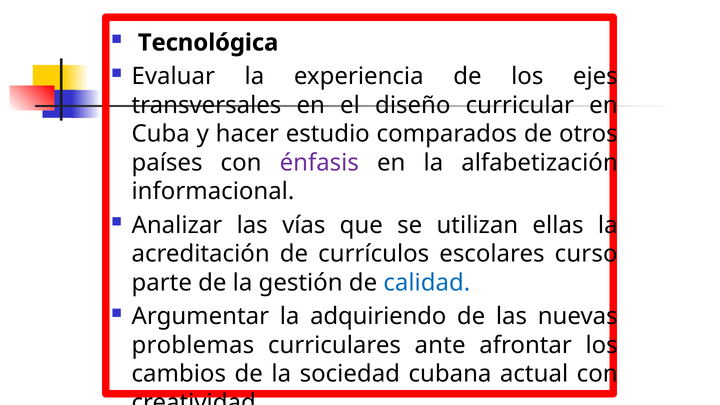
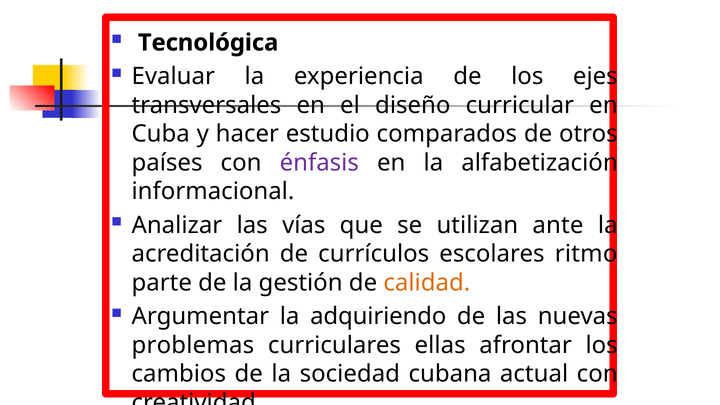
ellas: ellas -> ante
curso: curso -> ritmo
calidad colour: blue -> orange
ante: ante -> ellas
